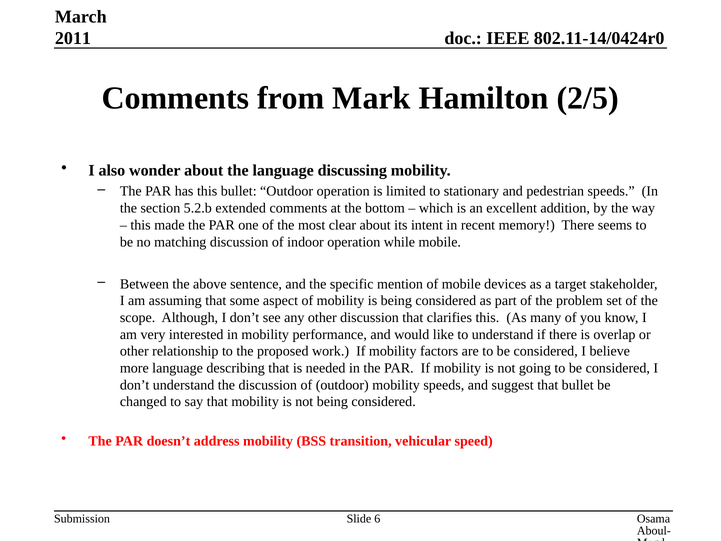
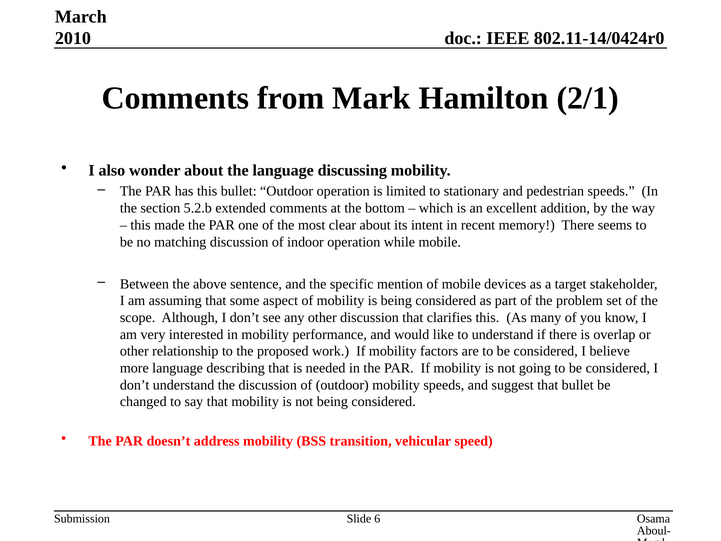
2011: 2011 -> 2010
2/5: 2/5 -> 2/1
